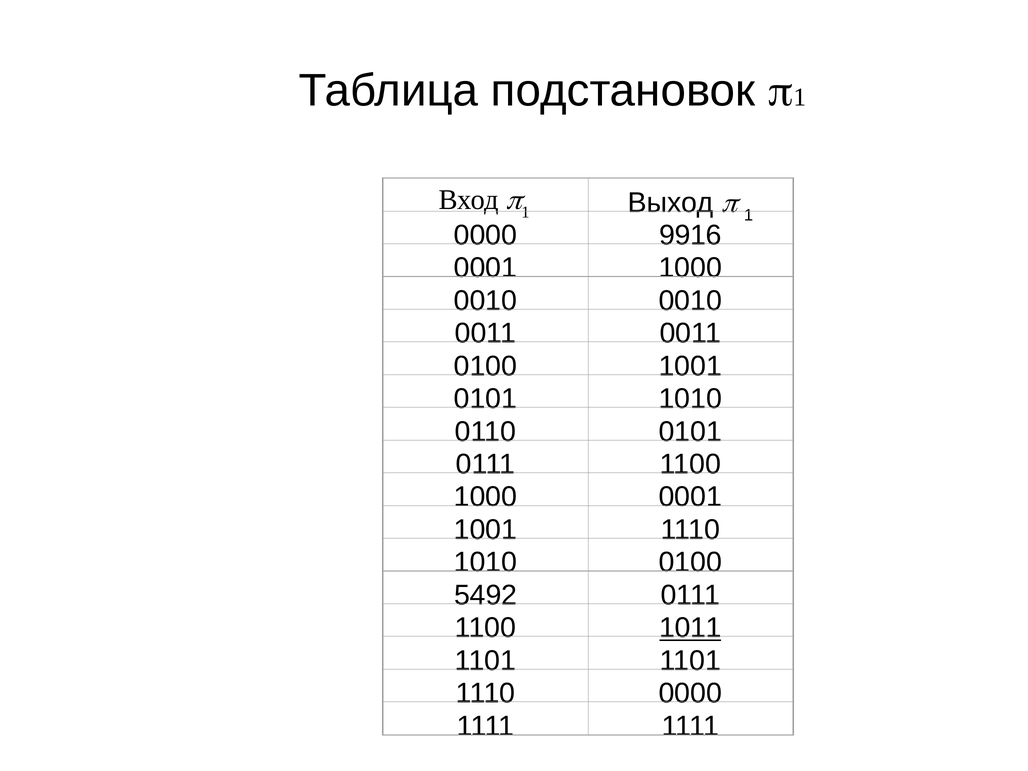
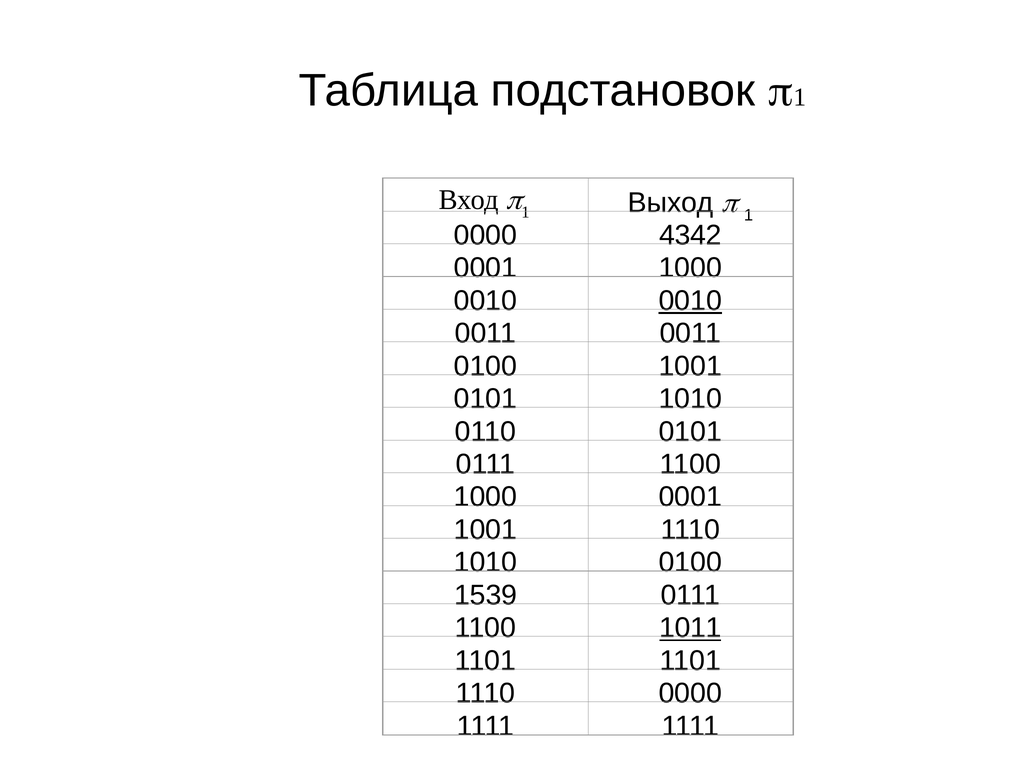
9916: 9916 -> 4342
0010 at (690, 301) underline: none -> present
5492: 5492 -> 1539
